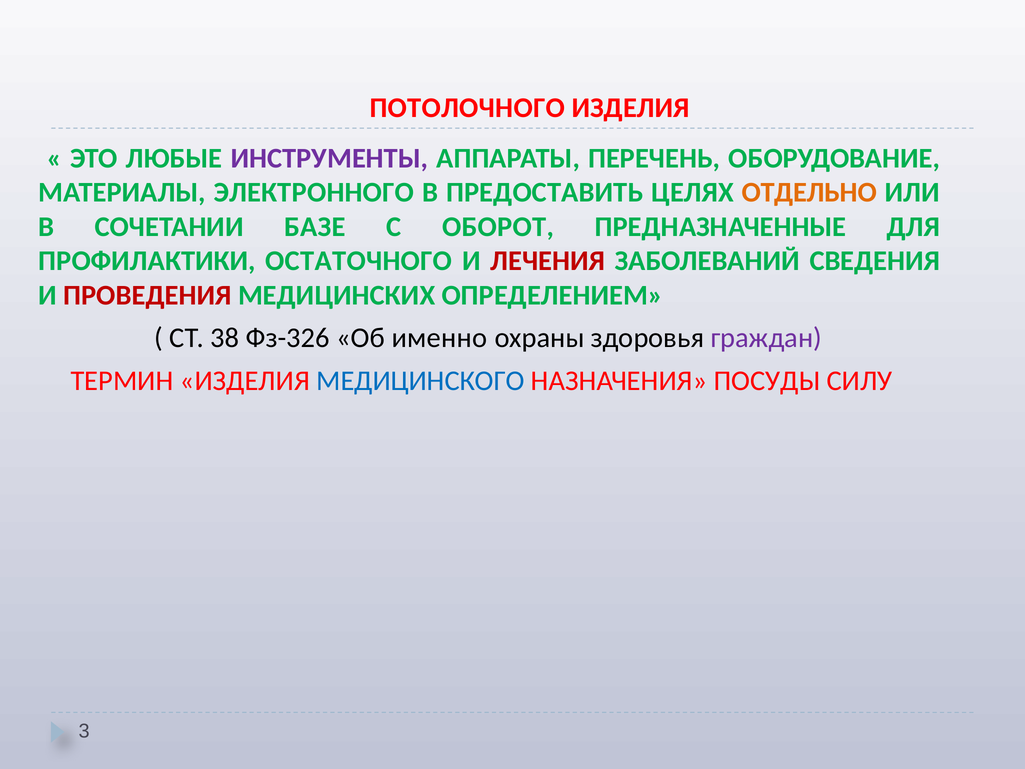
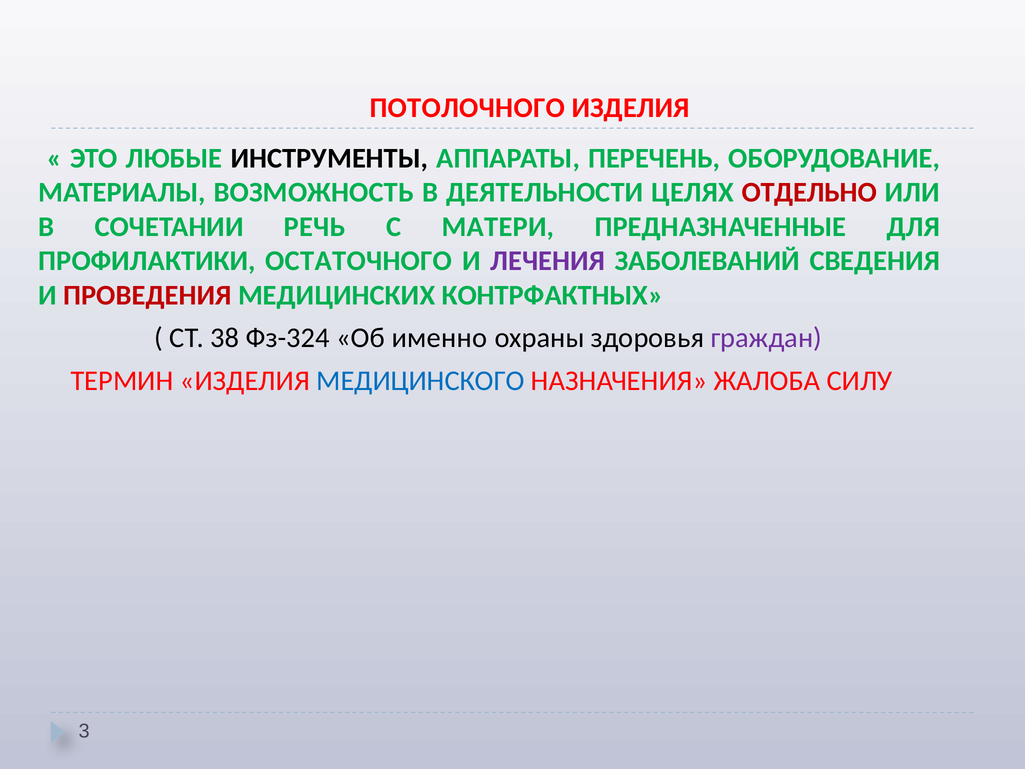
ИНСТРУМЕНТЫ colour: purple -> black
ЭЛЕКТРОННОГО: ЭЛЕКТРОННОГО -> ВОЗМОЖНОСТЬ
ПРЕДОСТАВИТЬ: ПРЕДОСТАВИТЬ -> ДЕЯТЕЛЬНОСТИ
ОТДЕЛЬНО colour: orange -> red
БАЗЕ: БАЗЕ -> РЕЧЬ
ОБОРОТ: ОБОРОТ -> МАТЕРИ
ЛЕЧЕНИЯ colour: red -> purple
ОПРЕДЕЛЕНИЕМ: ОПРЕДЕЛЕНИЕМ -> КОНТРФАКТНЫХ
Фз-326: Фз-326 -> Фз-324
ПОСУДЫ: ПОСУДЫ -> ЖАЛОБА
